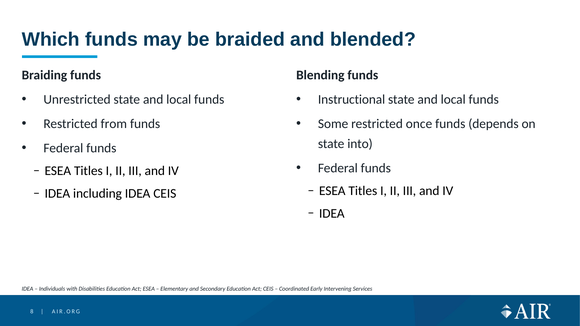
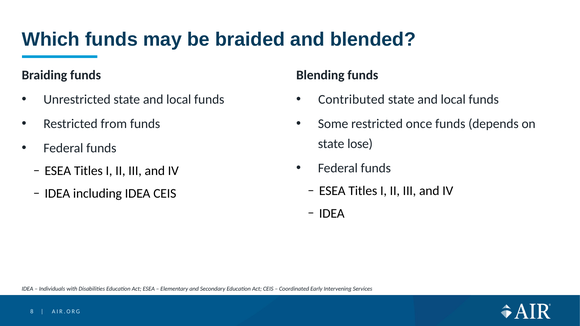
Instructional: Instructional -> Contributed
into: into -> lose
